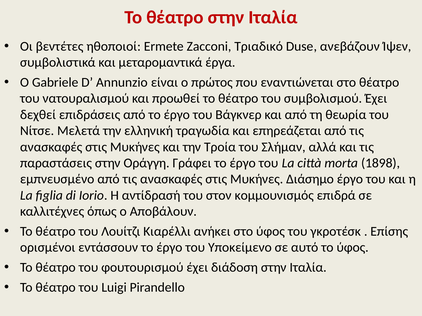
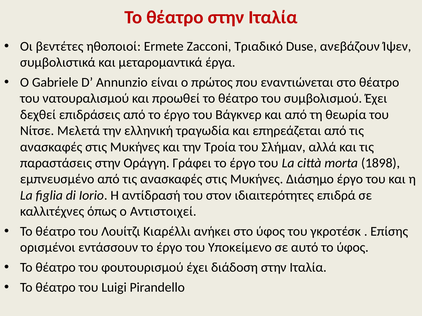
κομμουνισμός: κομμουνισμός -> ιδιαιτερότητες
Αποβάλουν: Αποβάλουν -> Αντιστοιχεί
